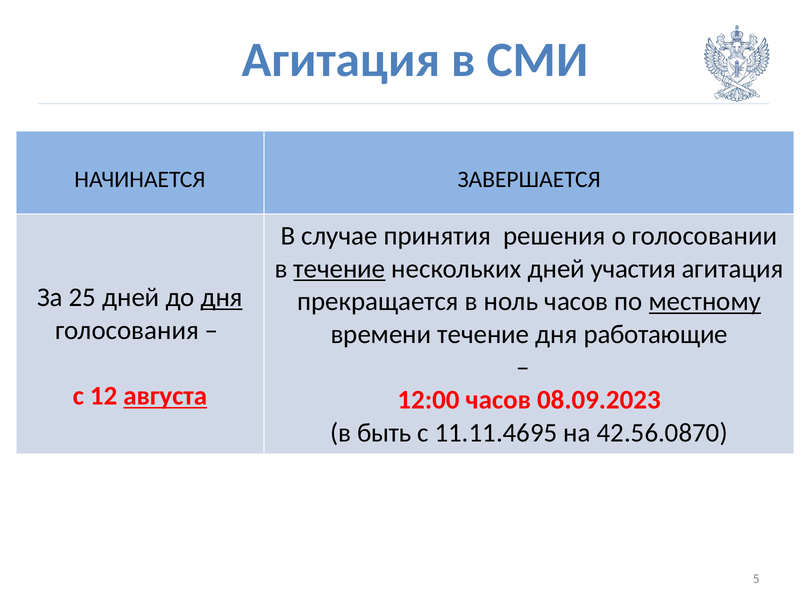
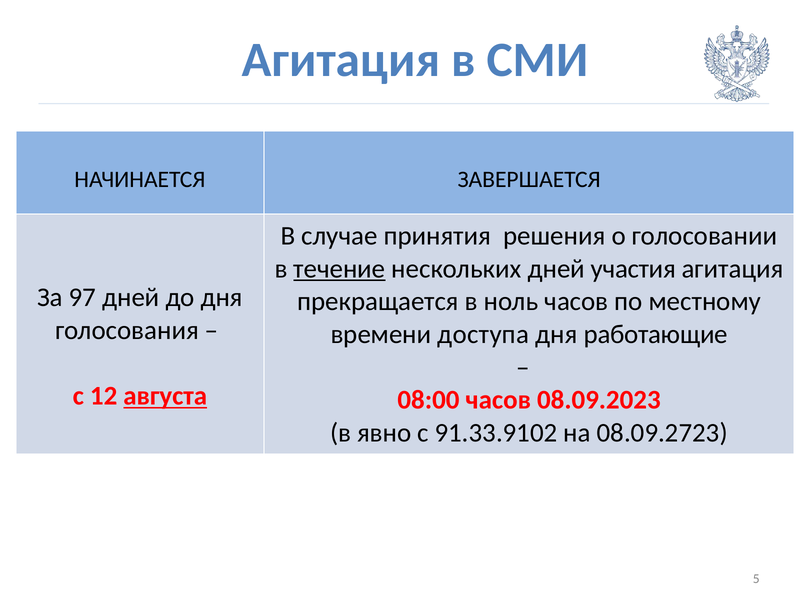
25: 25 -> 97
дня at (222, 297) underline: present -> none
местному underline: present -> none
времени течение: течение -> доступа
12:00: 12:00 -> 08:00
быть: быть -> явно
11.11.4695: 11.11.4695 -> 91.33.9102
42.56.0870: 42.56.0870 -> 08.09.2723
